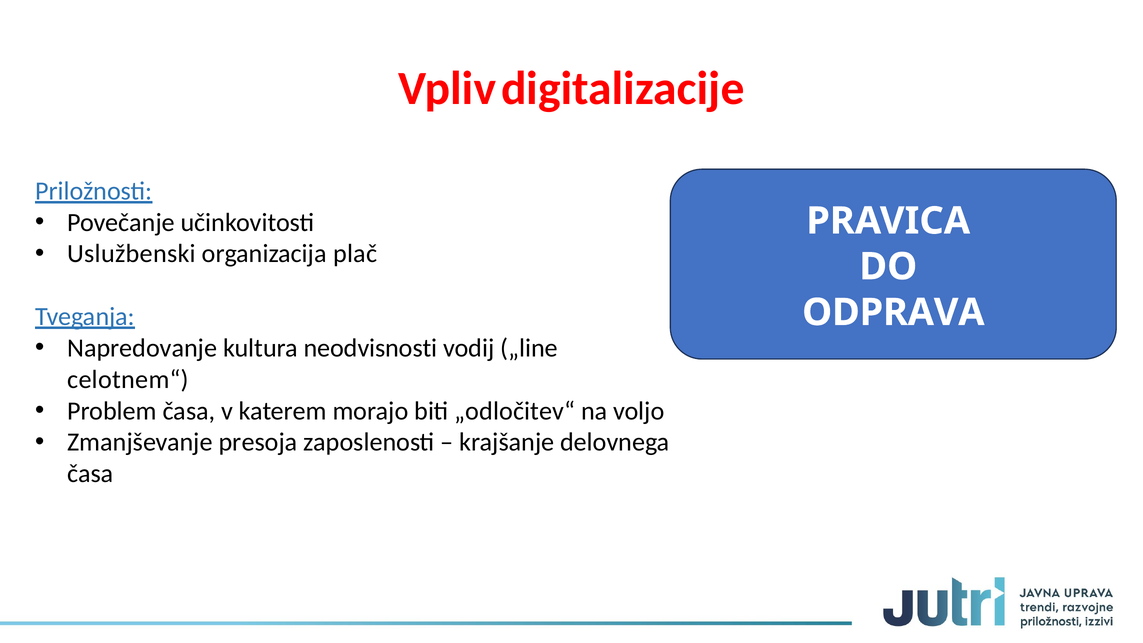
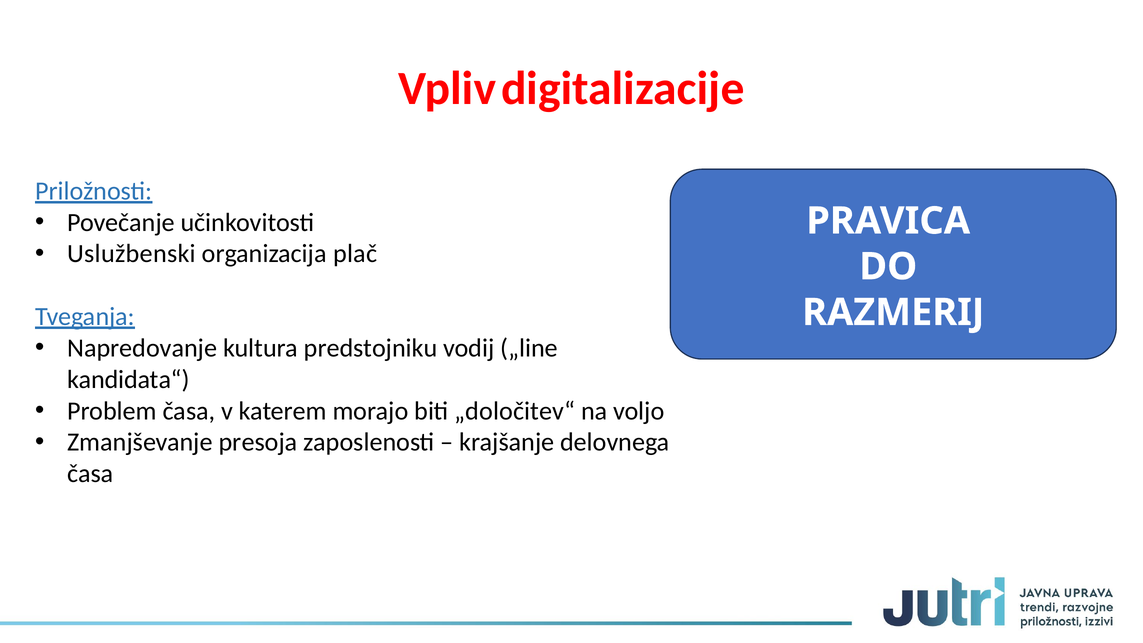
ODPRAVA: ODPRAVA -> RAZMERIJ
neodvisnosti: neodvisnosti -> predstojniku
celotnem“: celotnem“ -> kandidata“
„odločitev“: „odločitev“ -> „določitev“
